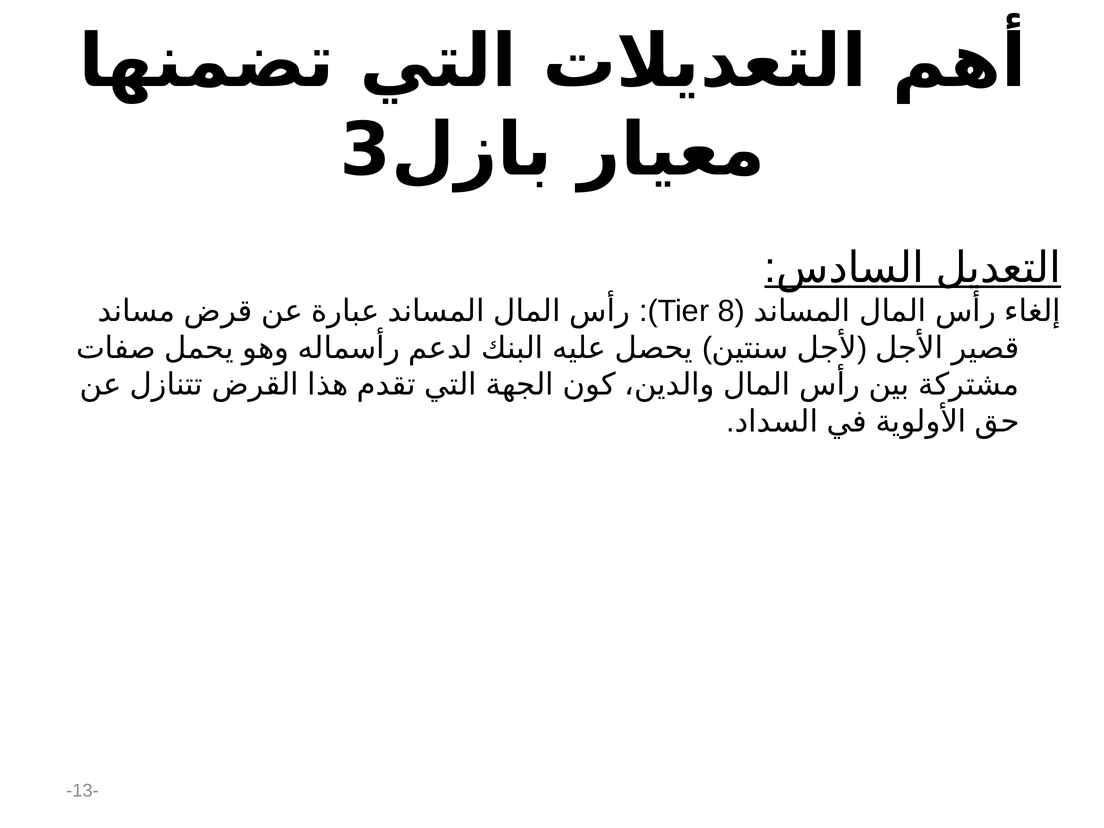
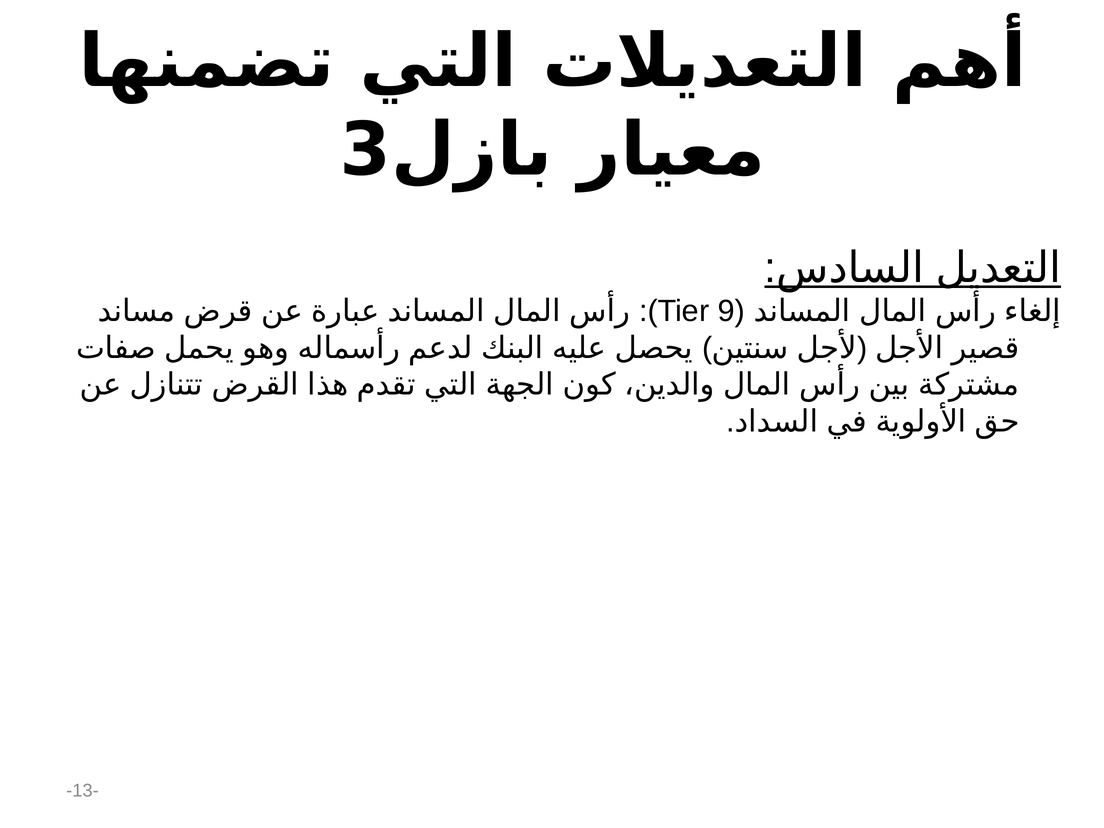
8: 8 -> 9
